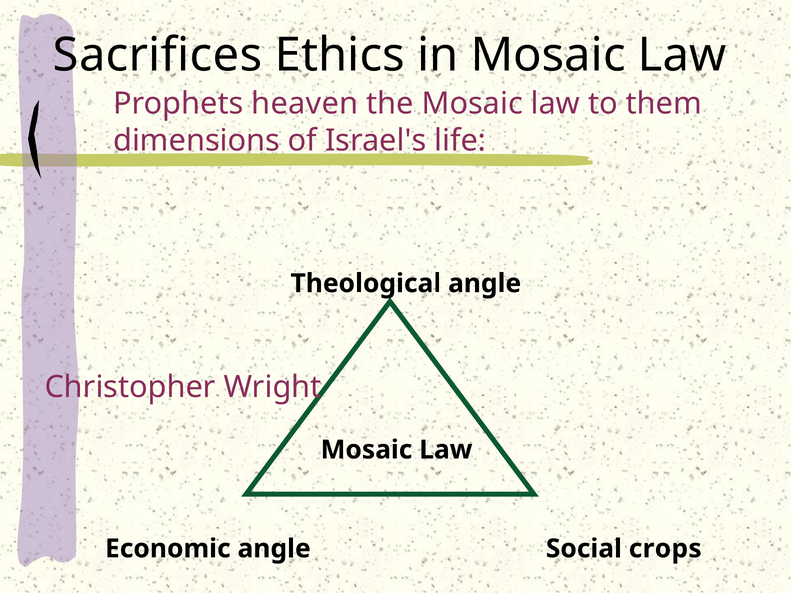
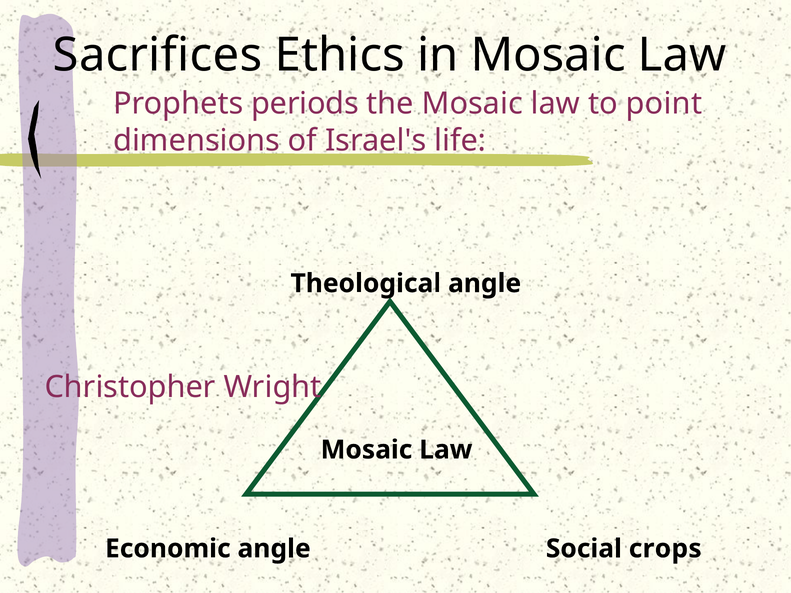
heaven: heaven -> periods
them: them -> point
